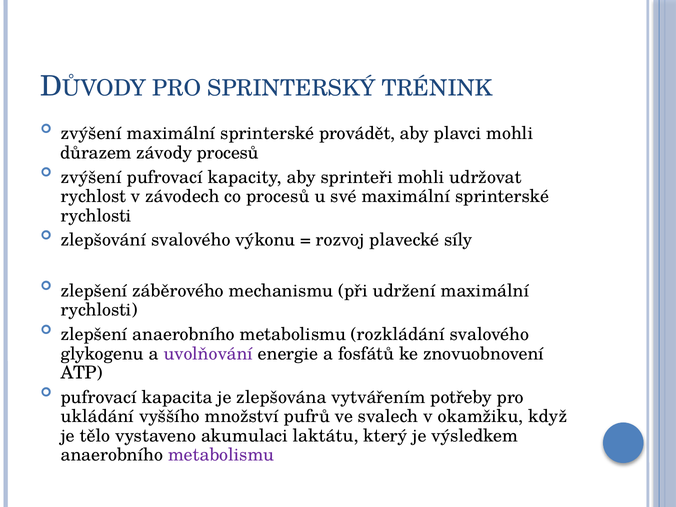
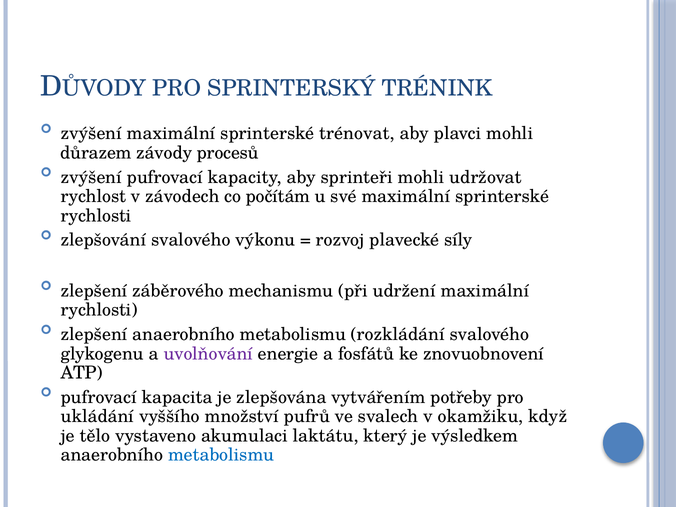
provádět: provádět -> trénovat
co procesů: procesů -> počítám
metabolismu at (221, 455) colour: purple -> blue
